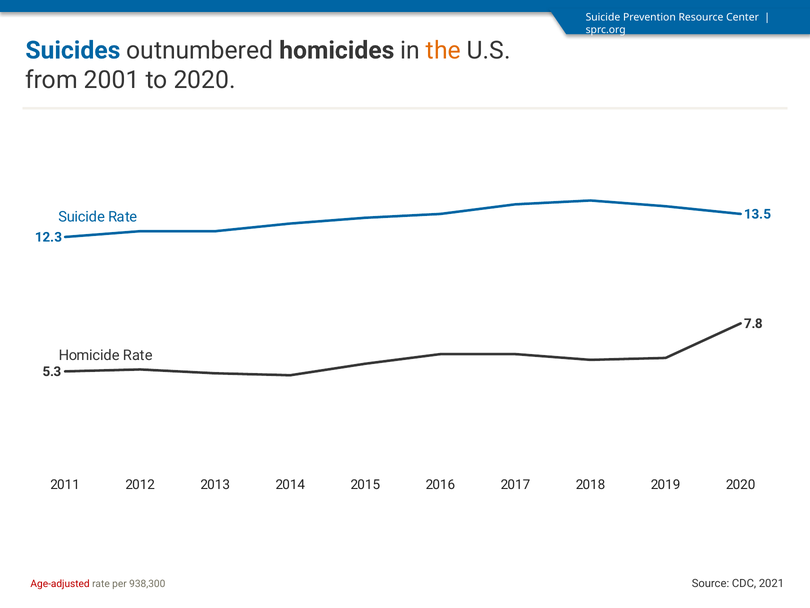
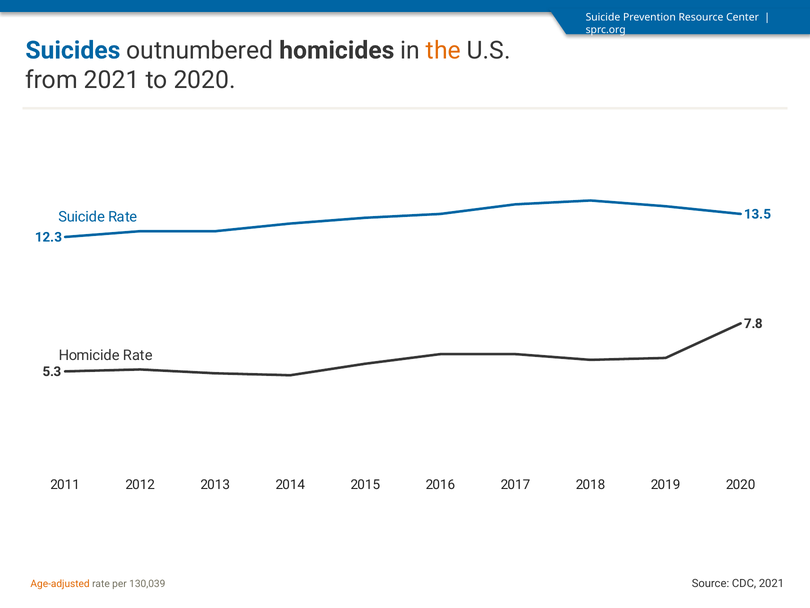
from 2001: 2001 -> 2021
Age-adjusted colour: red -> orange
938,300: 938,300 -> 130,039
